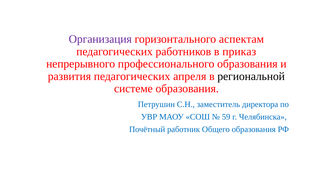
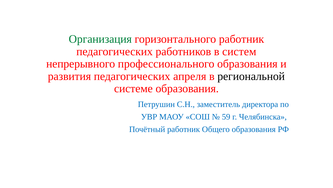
Организация colour: purple -> green
горизонтального аспектам: аспектам -> работник
приказ: приказ -> систем
